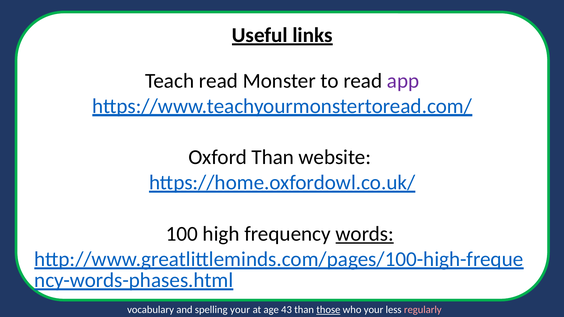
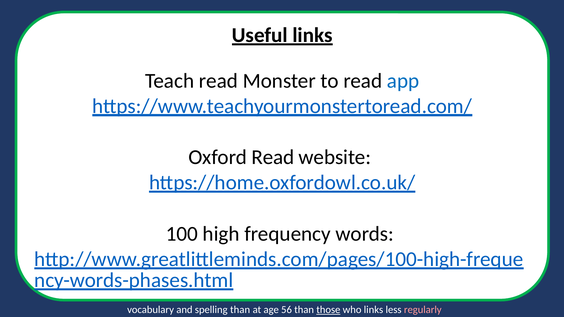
app colour: purple -> blue
Oxford Than: Than -> Read
words underline: present -> none
spelling your: your -> than
43: 43 -> 56
who your: your -> links
